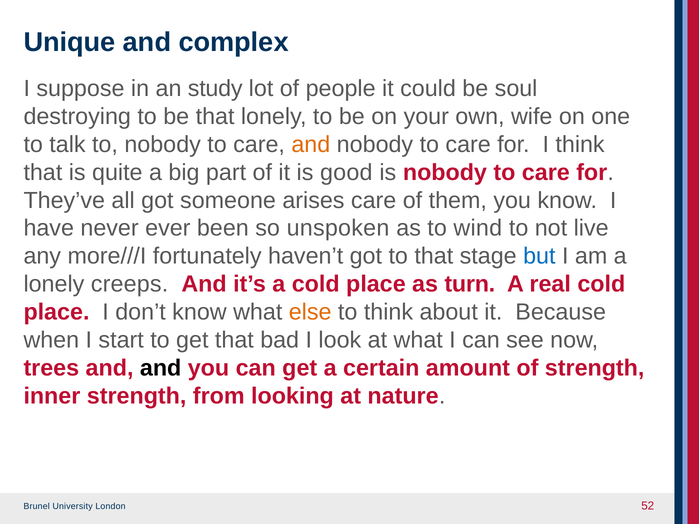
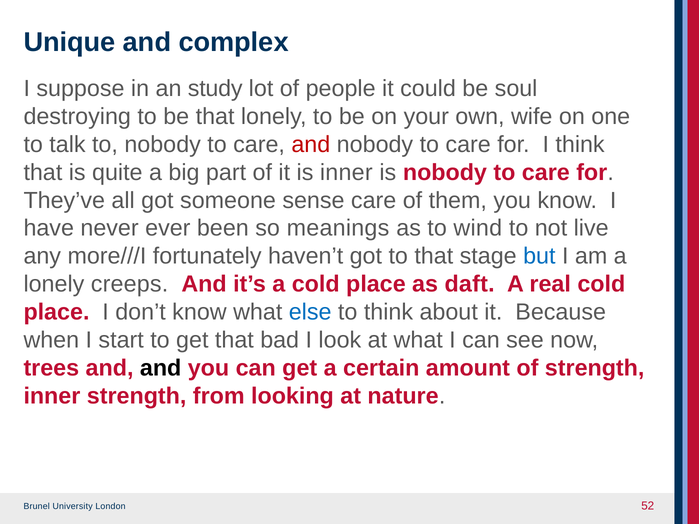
and at (311, 144) colour: orange -> red
is good: good -> inner
arises: arises -> sense
unspoken: unspoken -> meanings
turn: turn -> daft
else colour: orange -> blue
